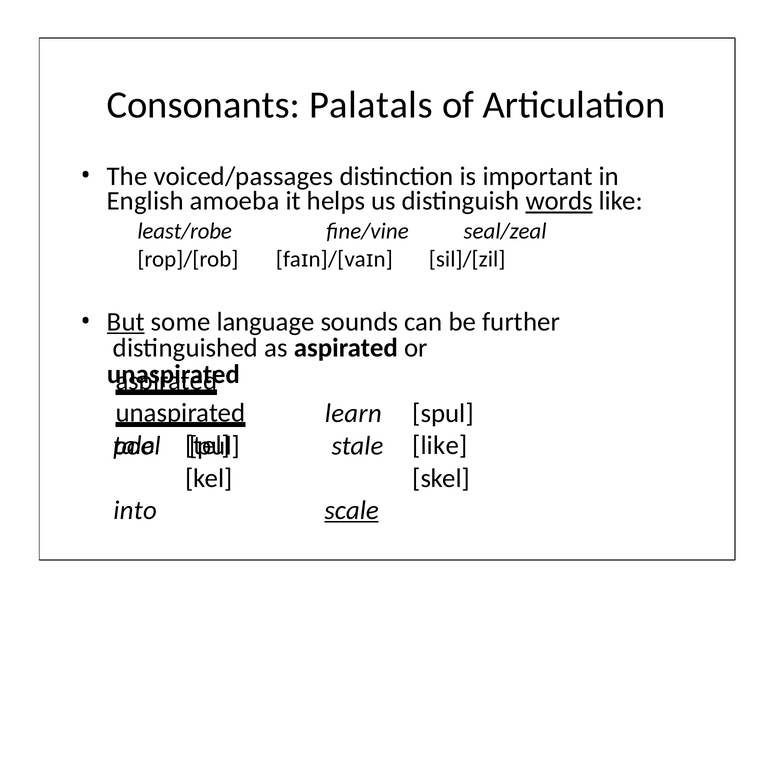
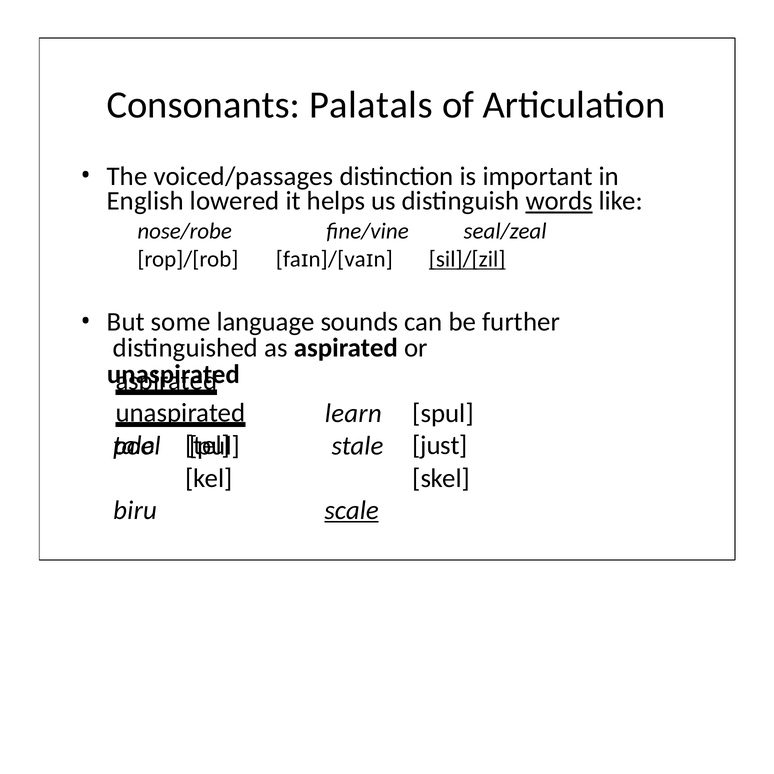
amoeba: amoeba -> lowered
least/robe: least/robe -> nose/robe
sil]/[zil underline: none -> present
But underline: present -> none
like at (440, 445): like -> just
into: into -> biru
